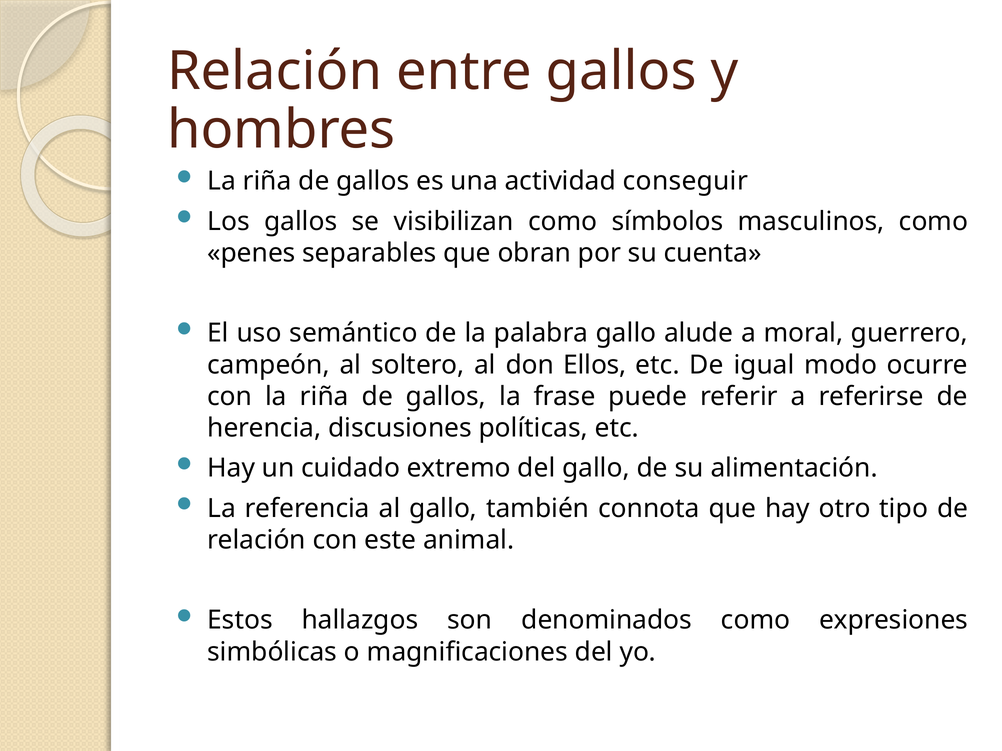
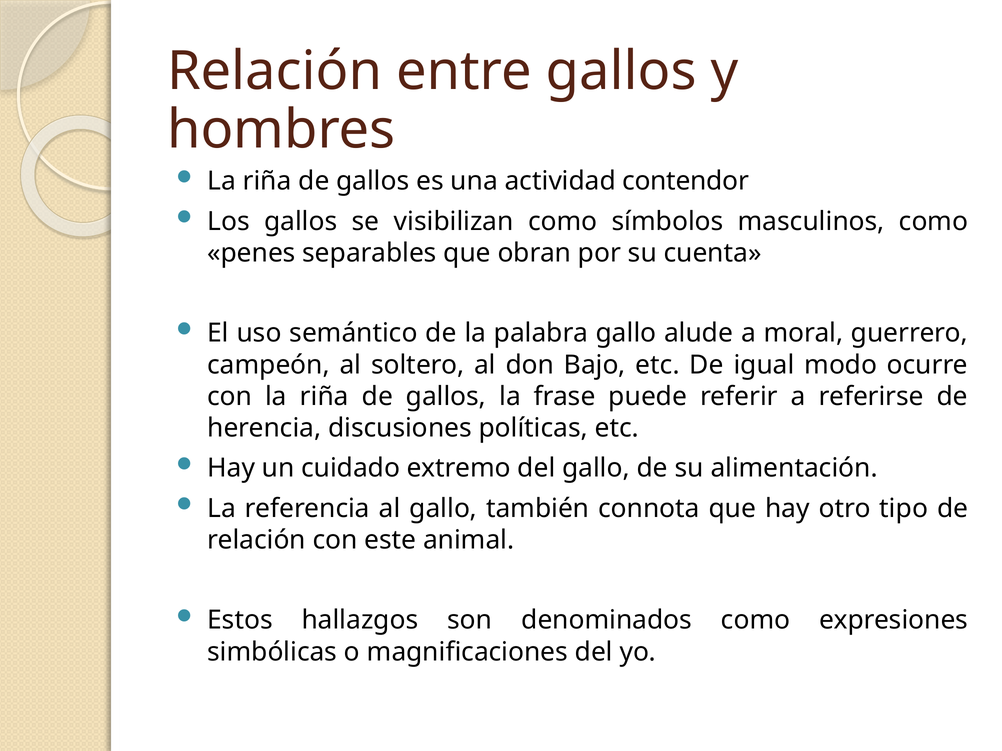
conseguir: conseguir -> contendor
Ellos: Ellos -> Bajo
